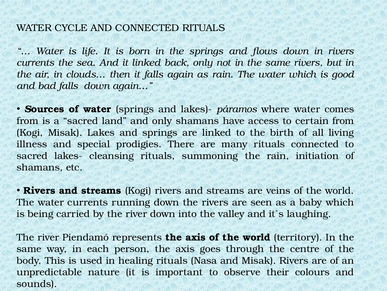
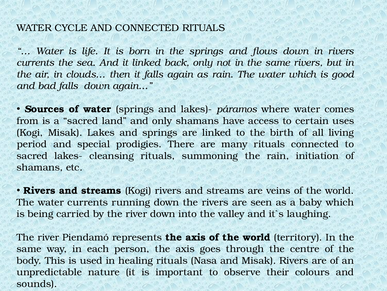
certain from: from -> uses
illness: illness -> period
